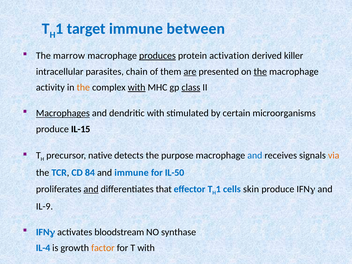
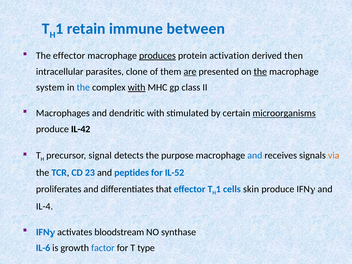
target: target -> retain
The marrow: marrow -> effector
killer: killer -> then
chain: chain -> clone
activity: activity -> system
the at (83, 87) colour: orange -> blue
class underline: present -> none
Macrophages underline: present -> none
microorganisms underline: none -> present
IL-15: IL-15 -> IL-42
native: native -> signal
84: 84 -> 23
and immune: immune -> peptides
IL-50: IL-50 -> IL-52
and at (91, 189) underline: present -> none
IL-9: IL-9 -> IL-4
IL-4: IL-4 -> IL-6
factor colour: orange -> blue
T with: with -> type
